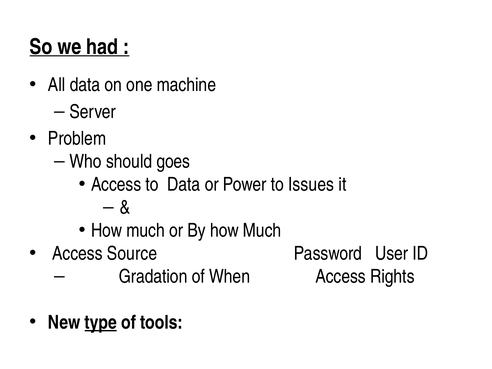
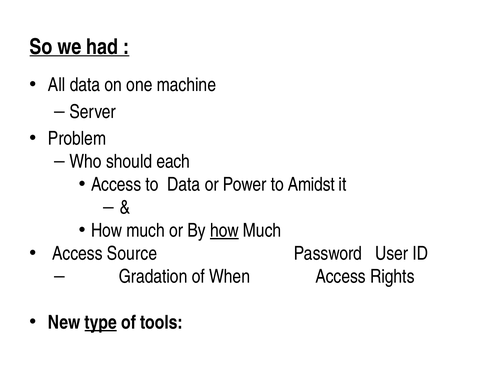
goes: goes -> each
Issues: Issues -> Amidst
how at (224, 230) underline: none -> present
